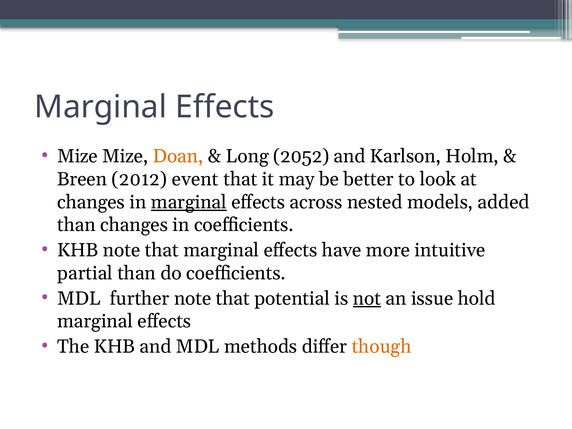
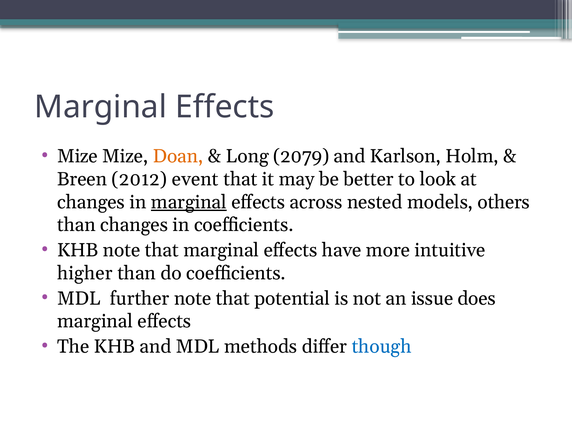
2052: 2052 -> 2079
added: added -> others
partial: partial -> higher
not underline: present -> none
hold: hold -> does
though colour: orange -> blue
